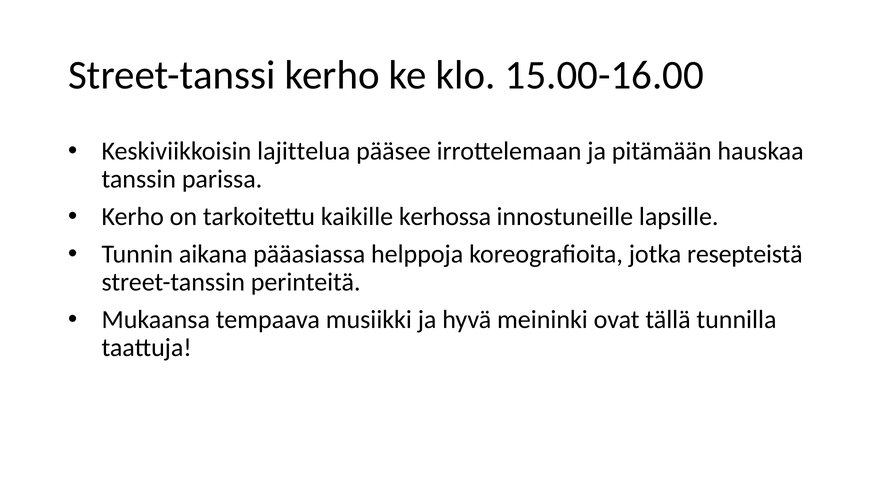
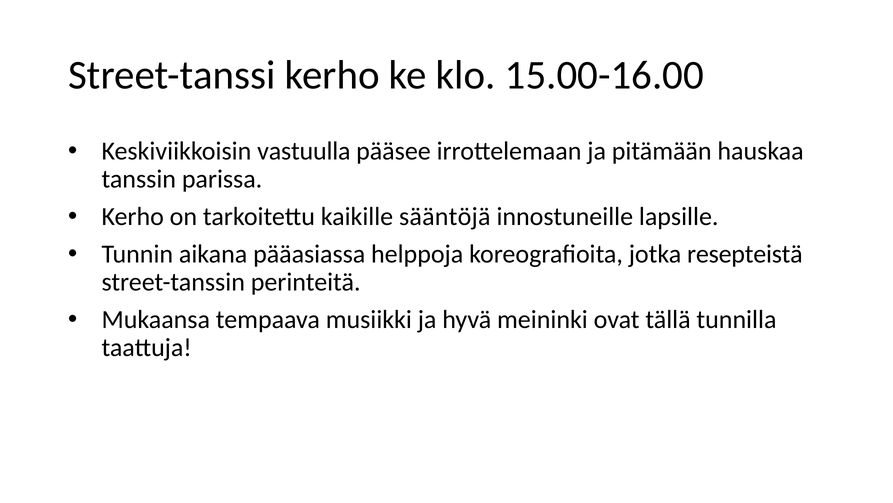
lajittelua: lajittelua -> vastuulla
kerhossa: kerhossa -> sääntöjä
